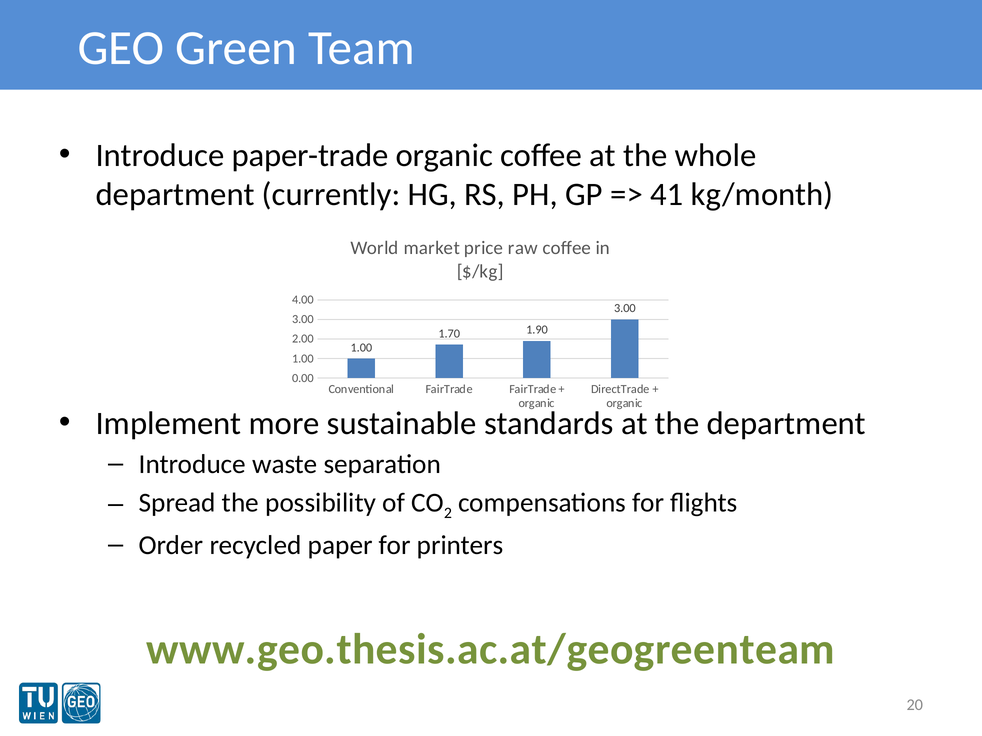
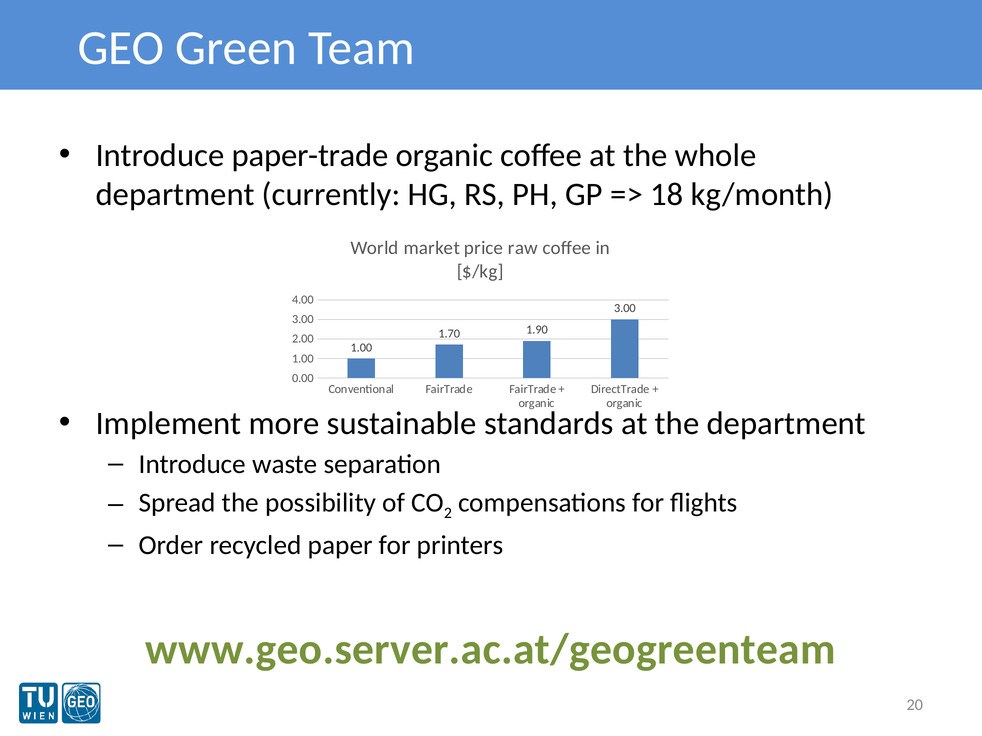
41: 41 -> 18
www.geo.thesis.ac.at/geogreenteam: www.geo.thesis.ac.at/geogreenteam -> www.geo.server.ac.at/geogreenteam
